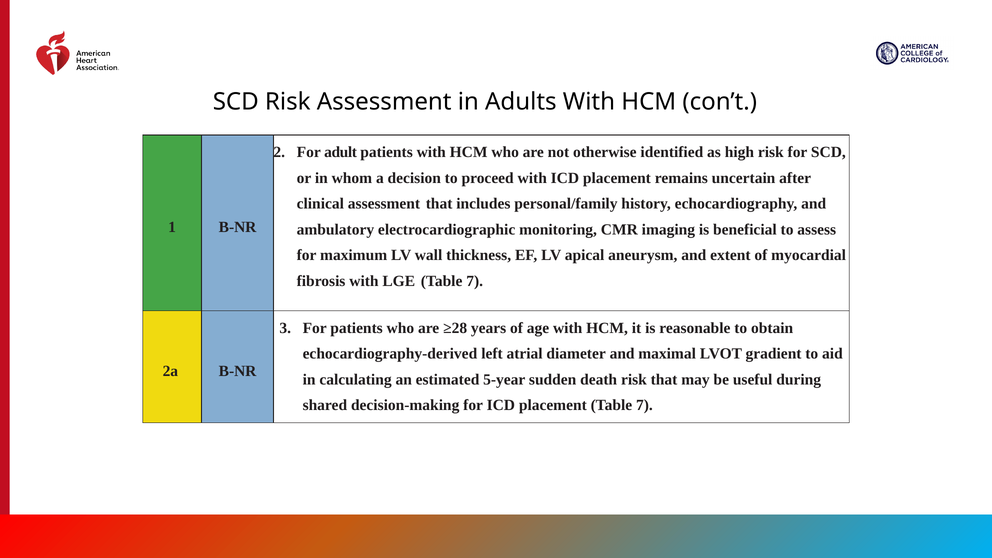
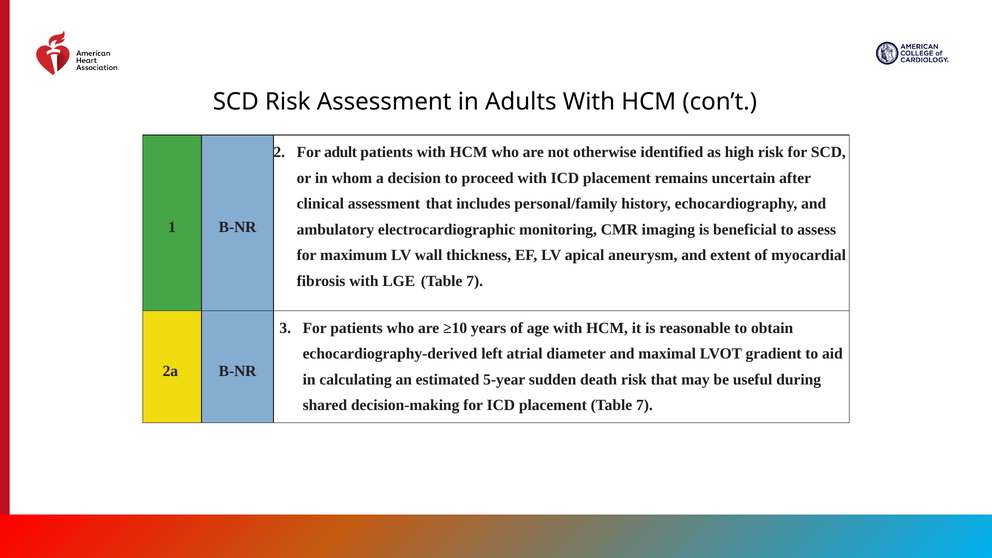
≥28: ≥28 -> ≥10
